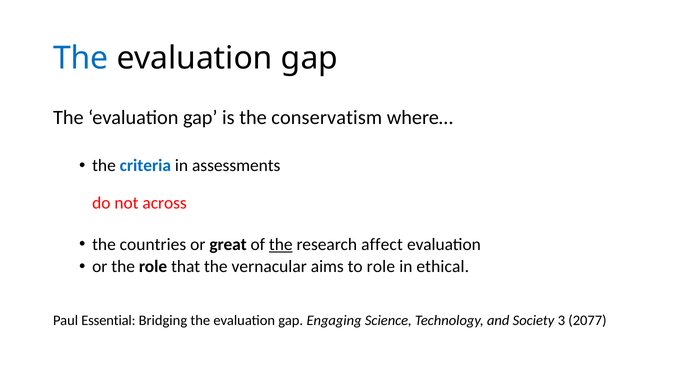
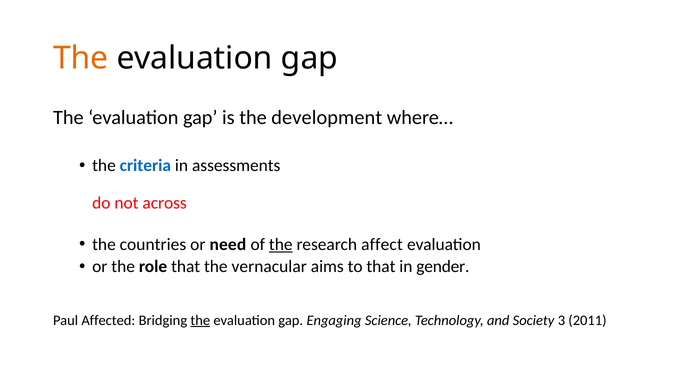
The at (81, 58) colour: blue -> orange
conservatism: conservatism -> development
great: great -> need
to role: role -> that
ethical: ethical -> gender
Essential: Essential -> Affected
the at (200, 321) underline: none -> present
2077: 2077 -> 2011
